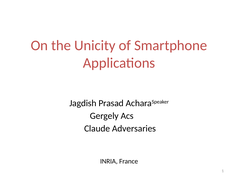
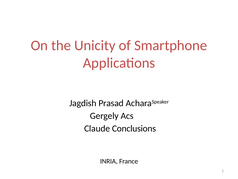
Adversaries: Adversaries -> Conclusions
